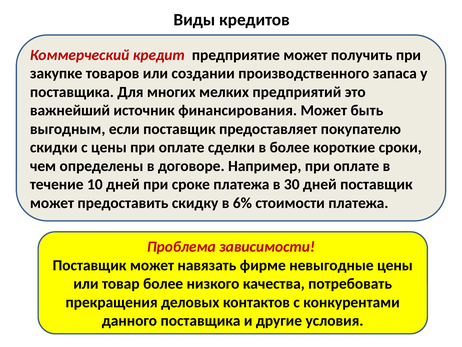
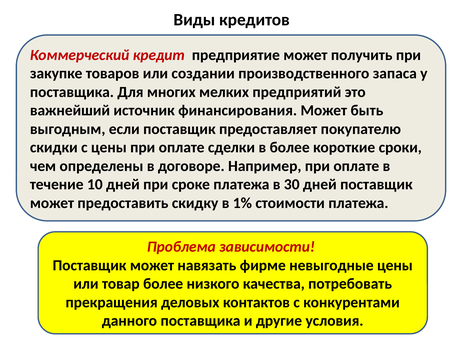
6%: 6% -> 1%
